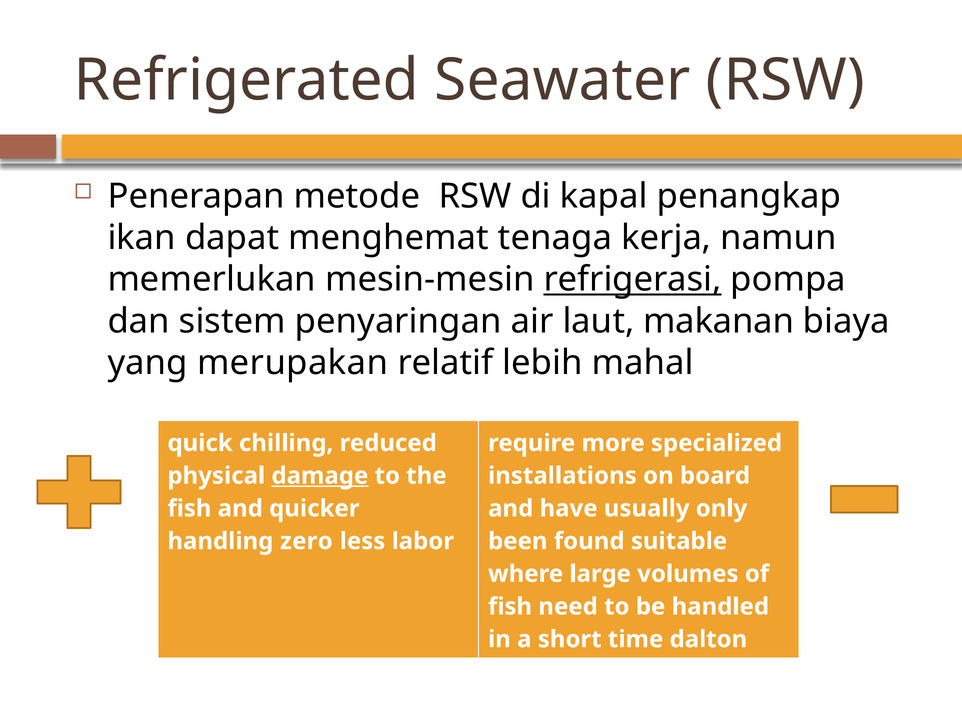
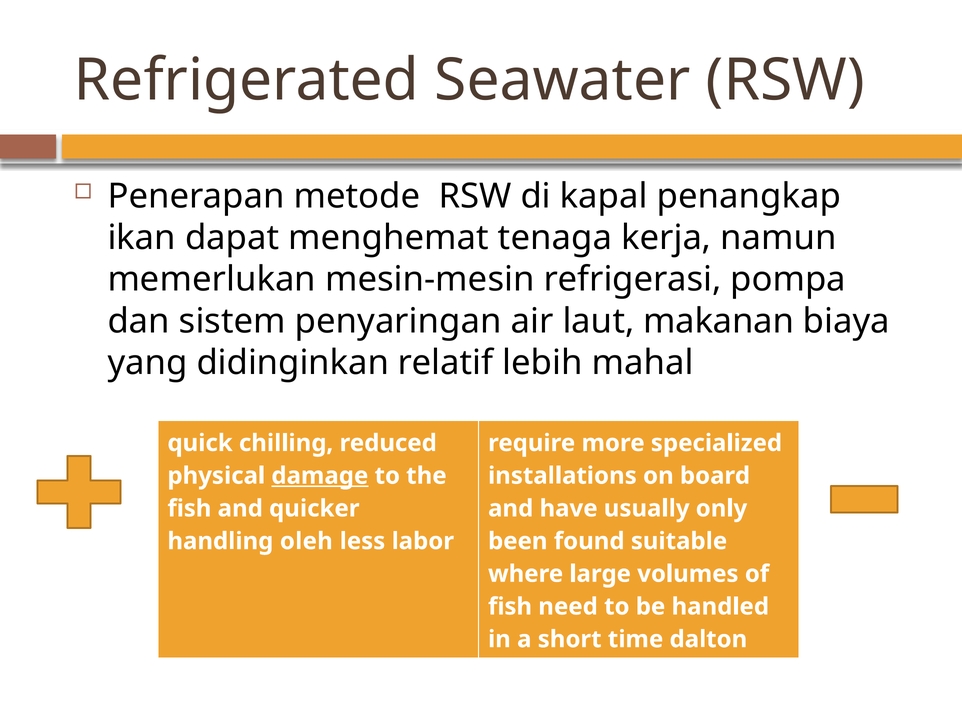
refrigerasi underline: present -> none
merupakan: merupakan -> didinginkan
zero: zero -> oleh
